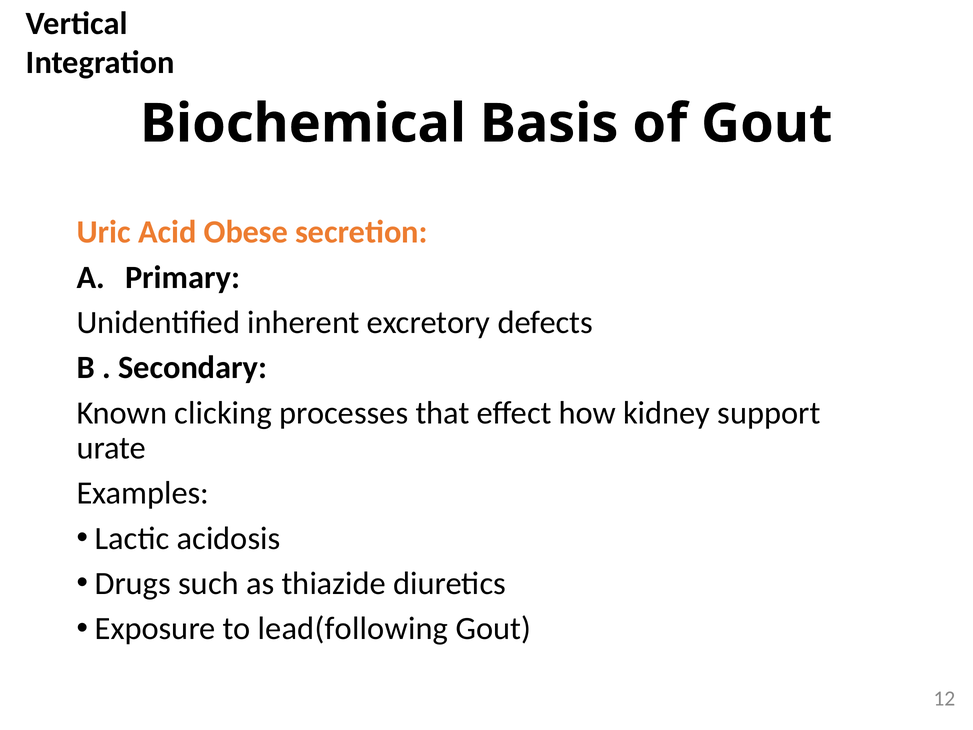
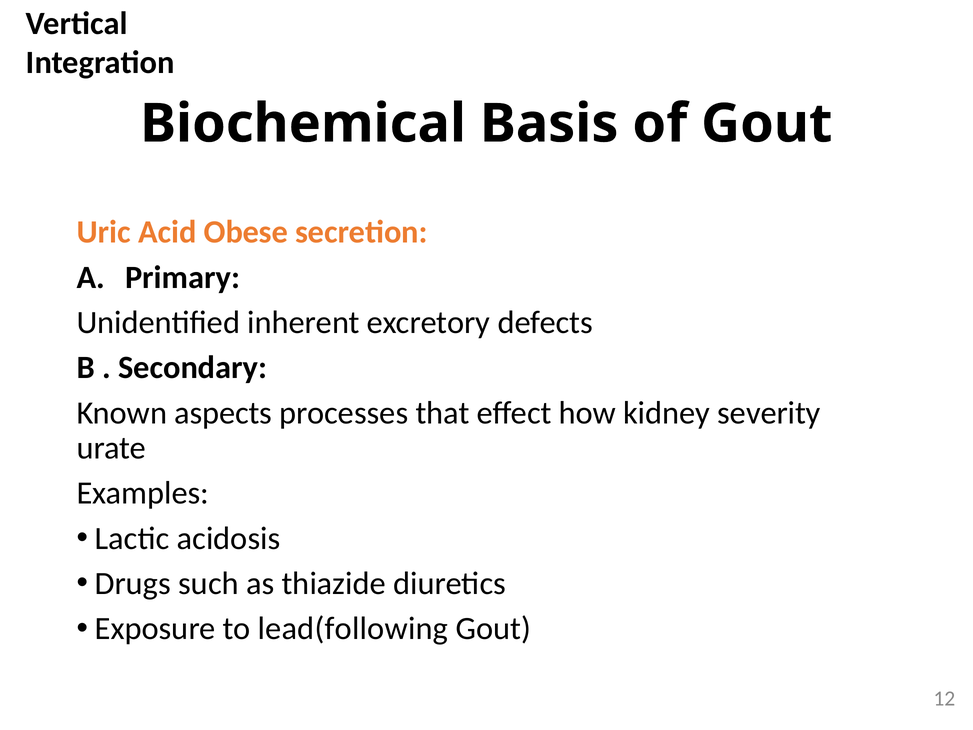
clicking: clicking -> aspects
support: support -> severity
